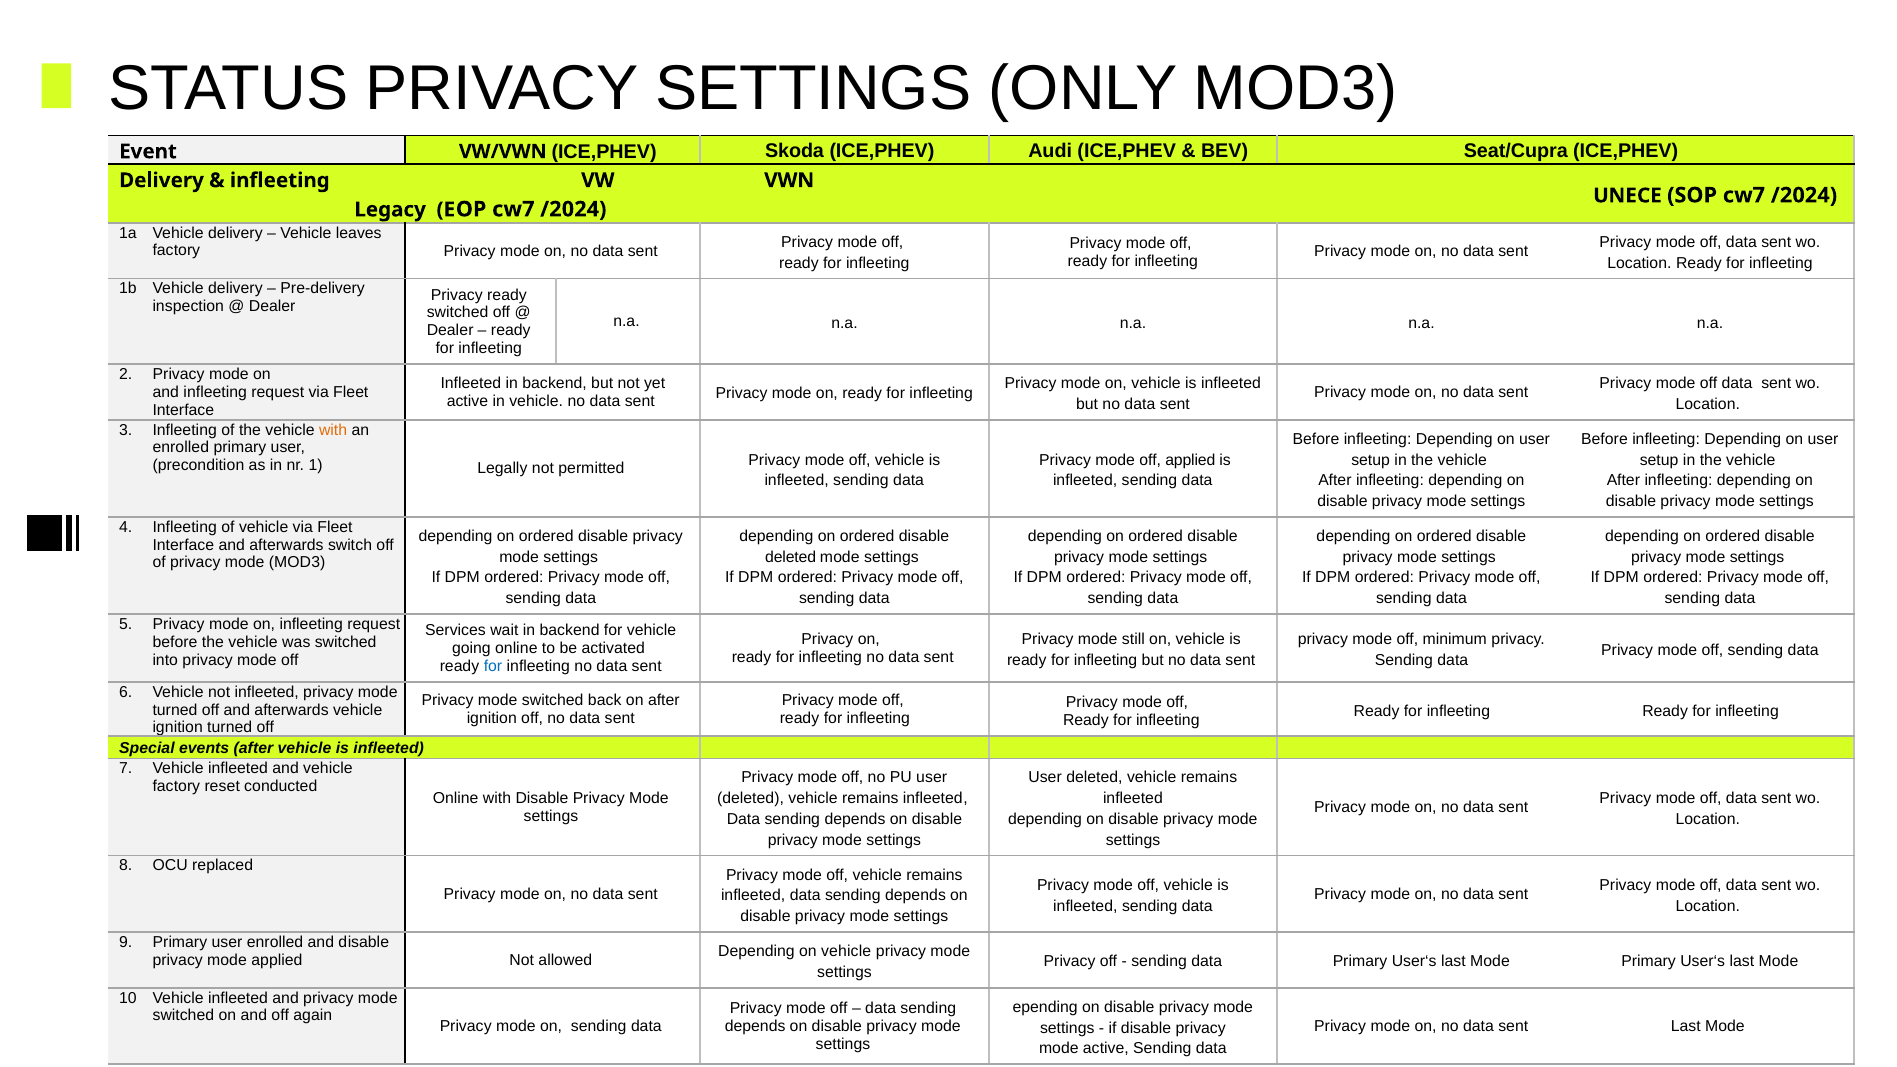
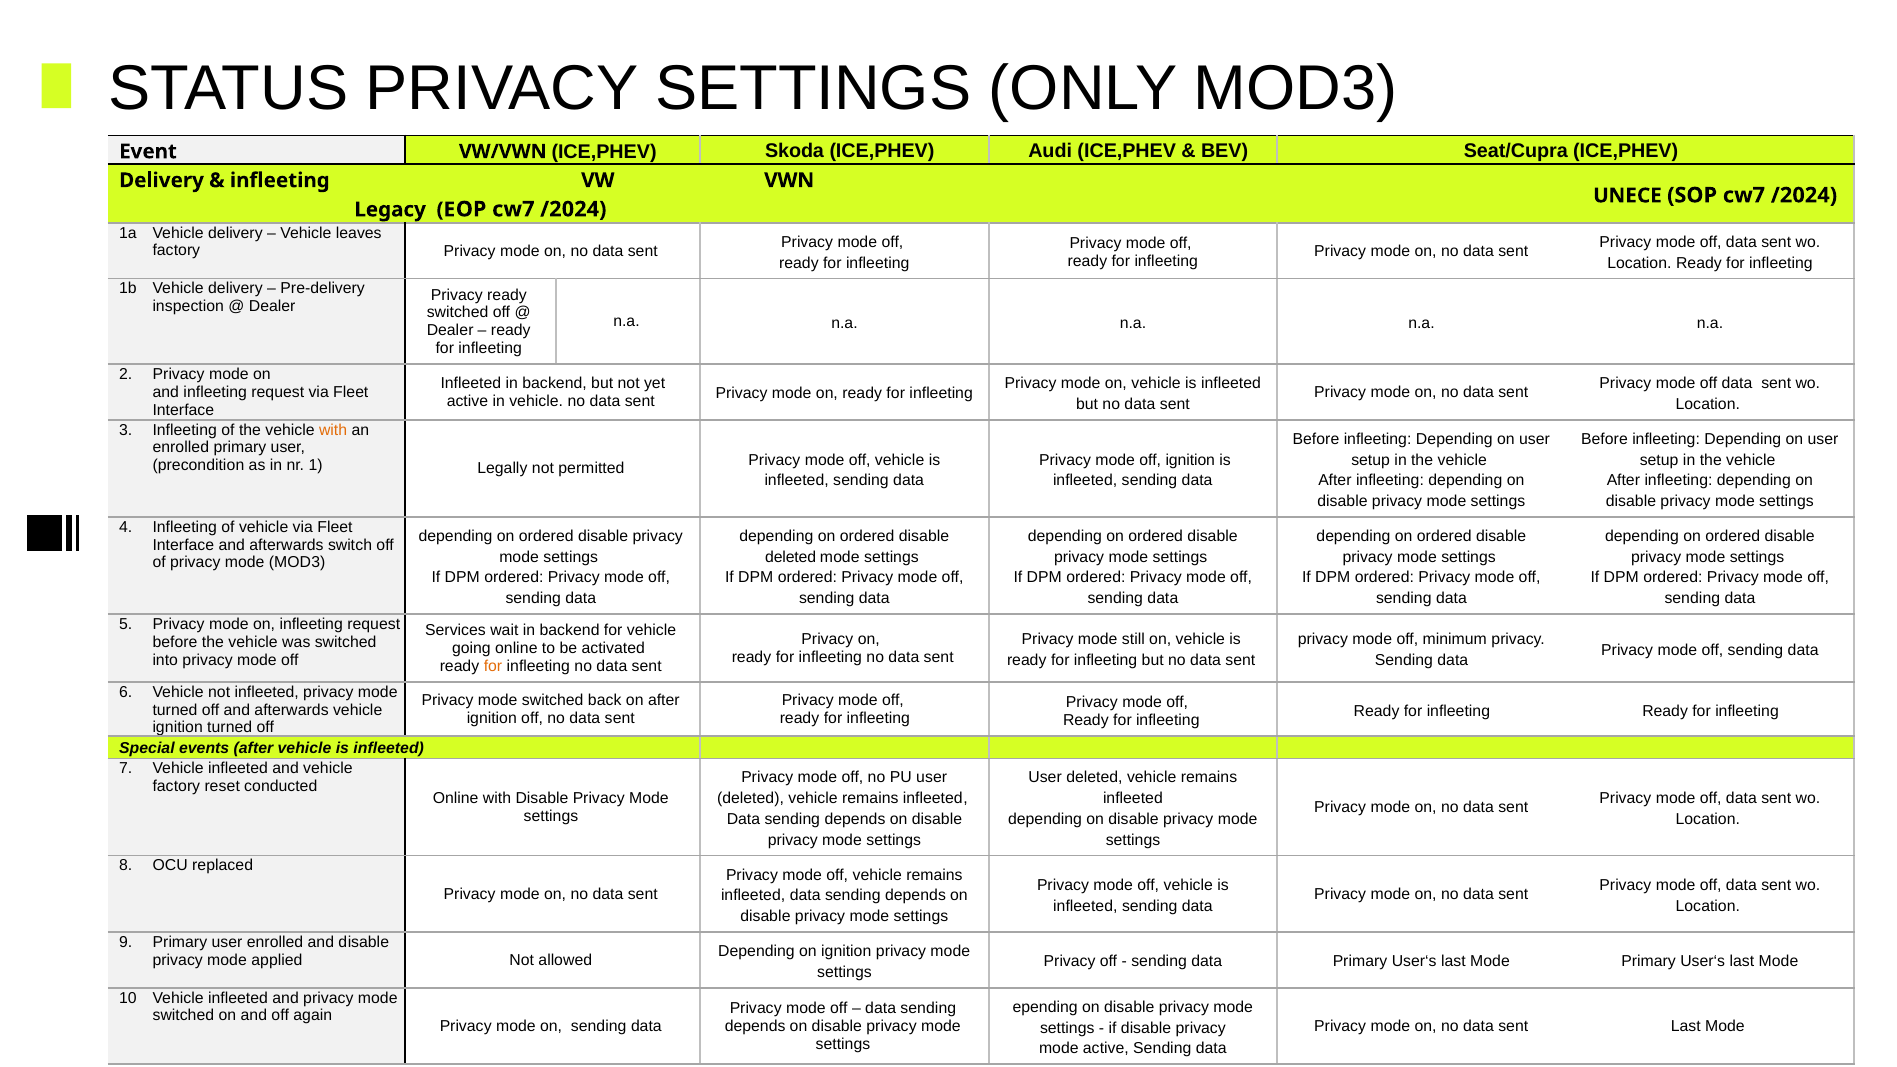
off applied: applied -> ignition
for at (493, 666) colour: blue -> orange
Depending on vehicle: vehicle -> ignition
